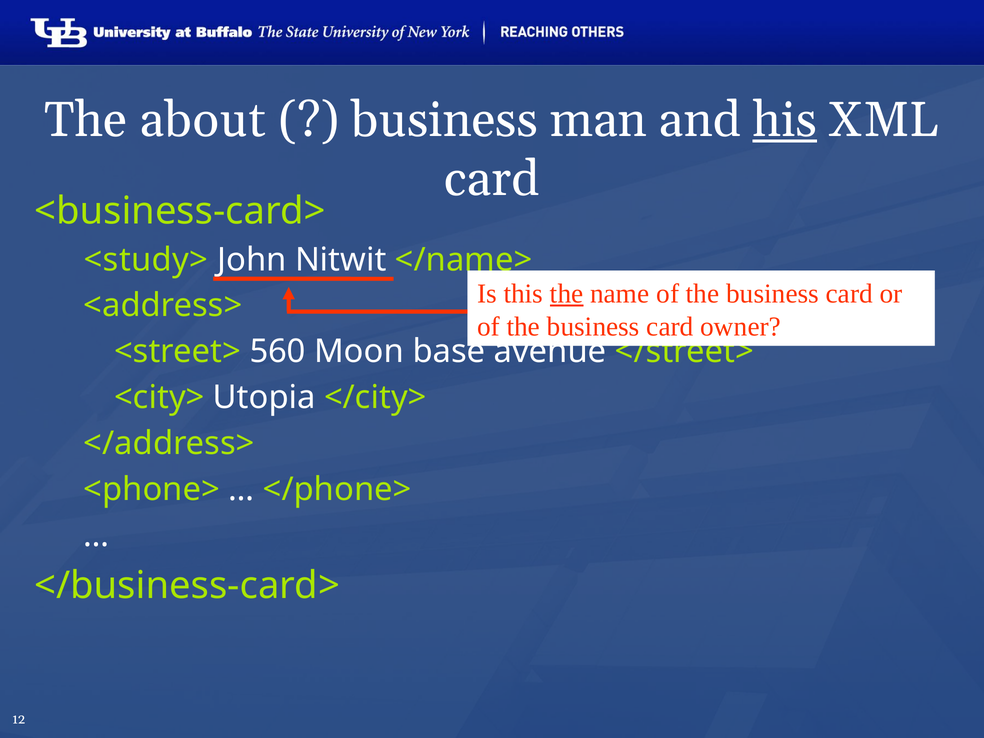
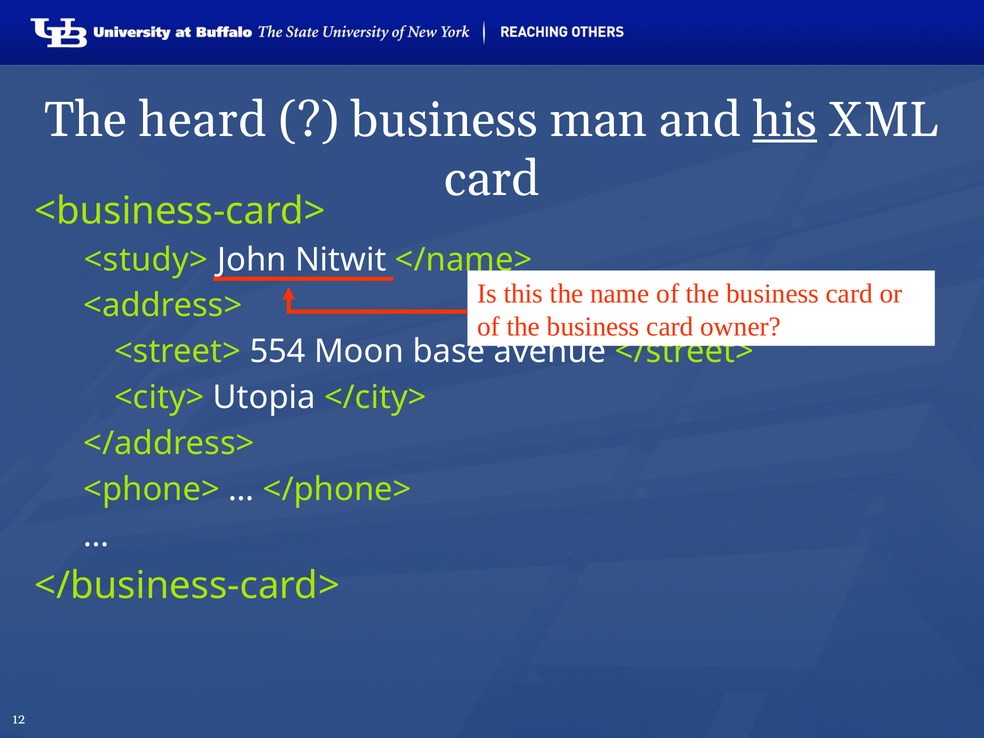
about: about -> heard
the at (567, 294) underline: present -> none
560: 560 -> 554
